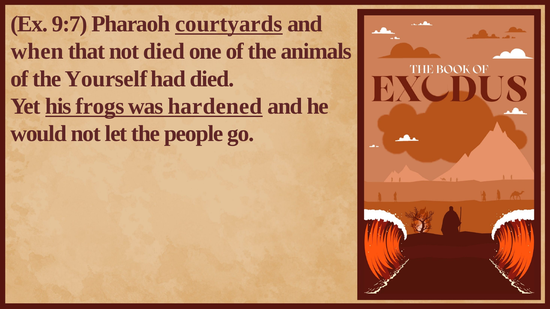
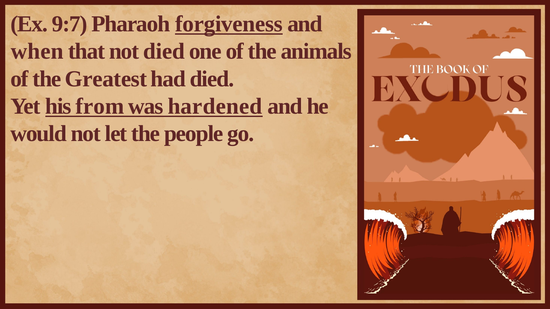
courtyards: courtyards -> forgiveness
Yourself: Yourself -> Greatest
frogs: frogs -> from
